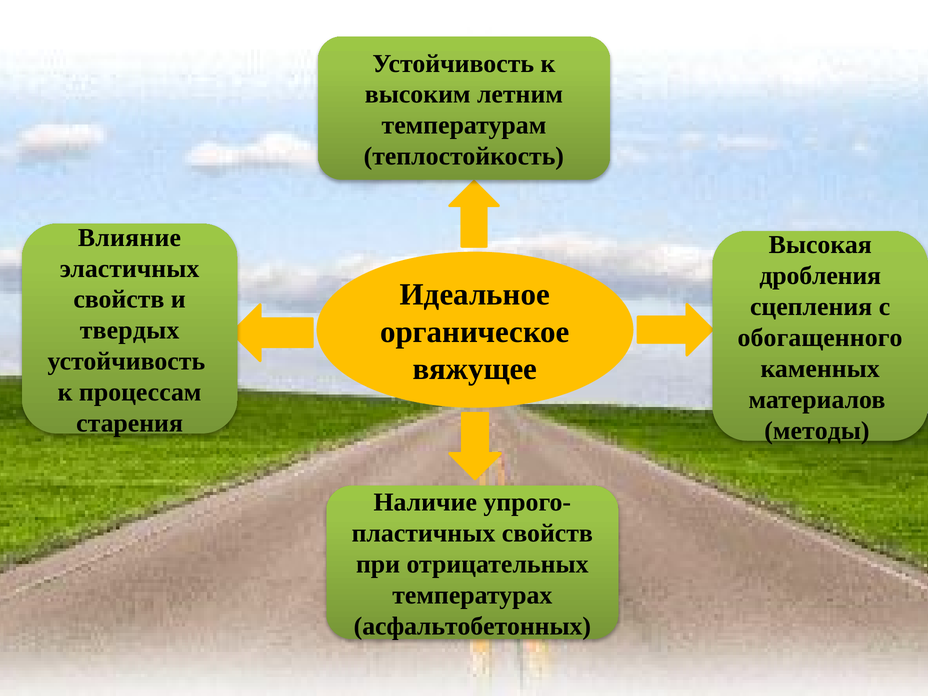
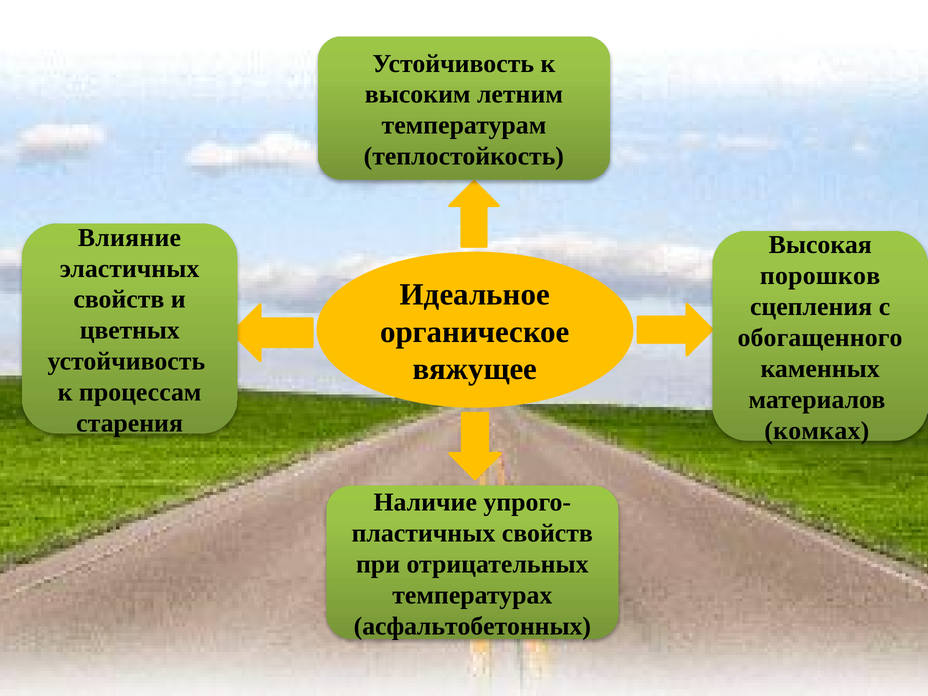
дробления: дробления -> порошков
твердых: твердых -> цветных
методы: методы -> комках
